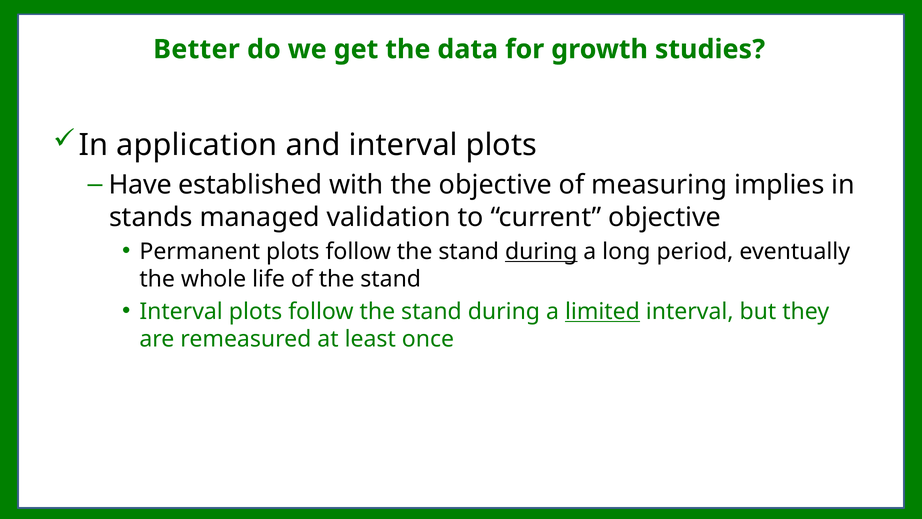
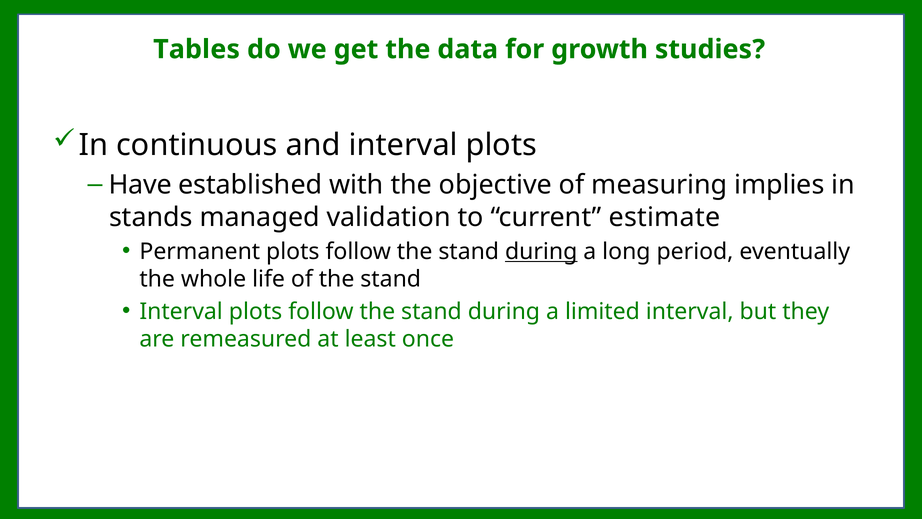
Better: Better -> Tables
application: application -> continuous
current objective: objective -> estimate
limited underline: present -> none
